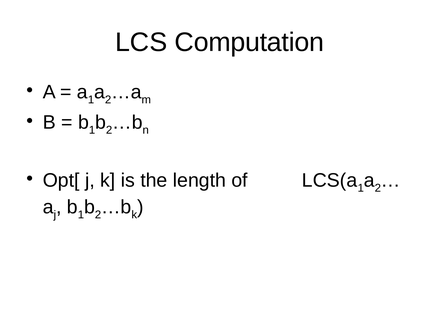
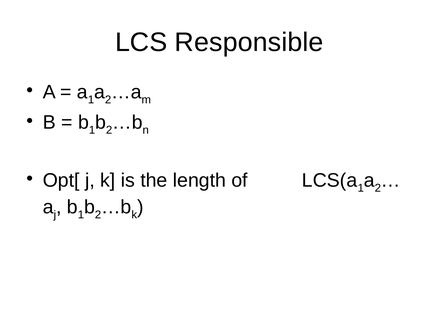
Computation: Computation -> Responsible
